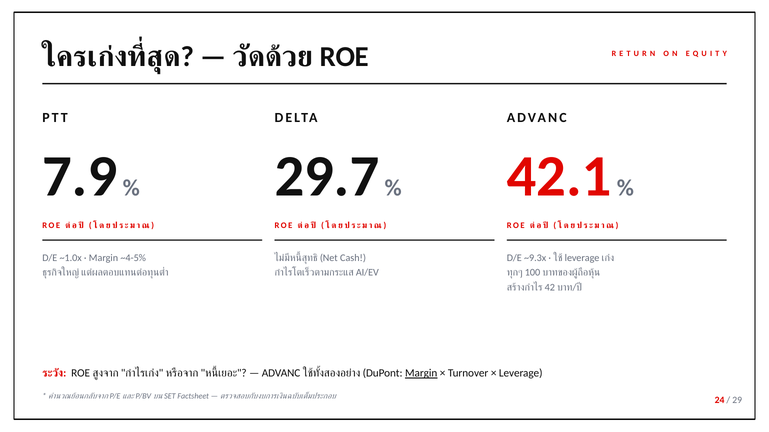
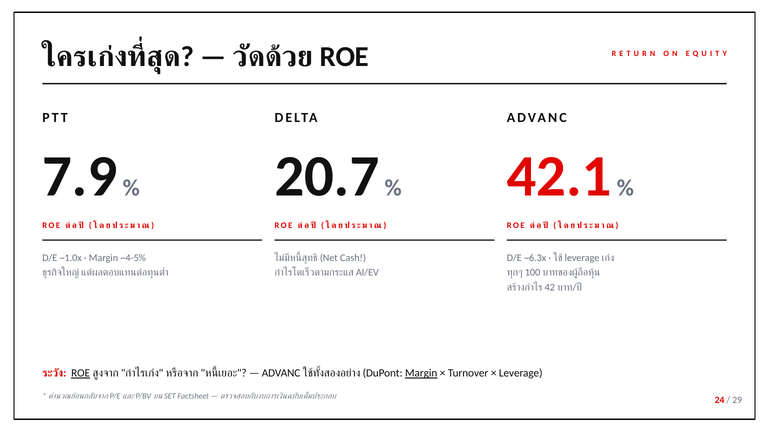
29.7: 29.7 -> 20.7
~9.3x: ~9.3x -> ~6.3x
ROE at (81, 374) underline: none -> present
